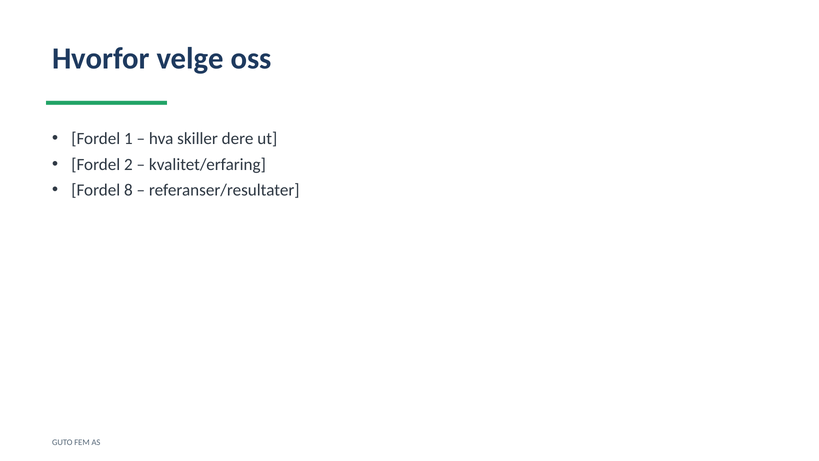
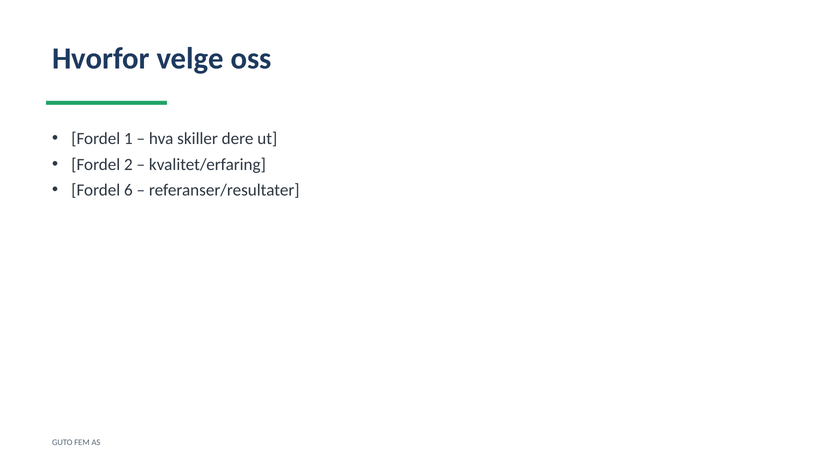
8: 8 -> 6
